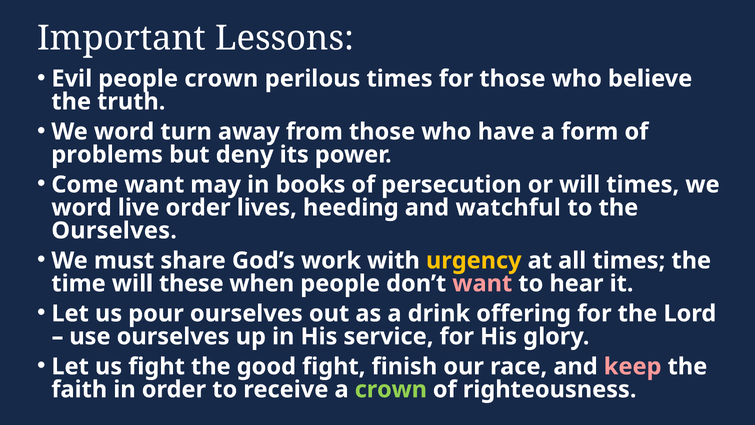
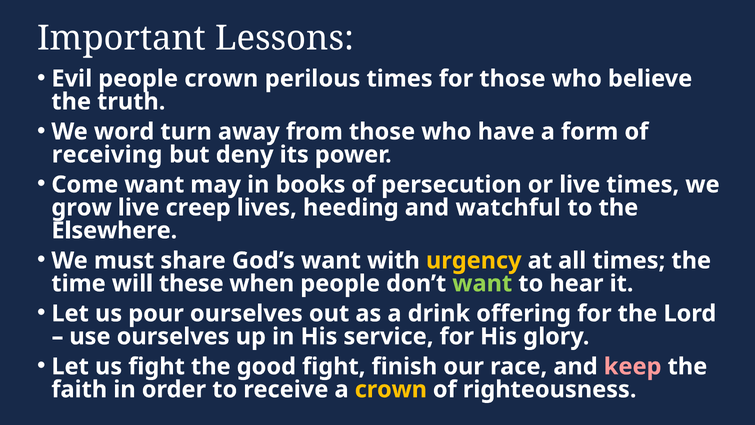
problems: problems -> receiving
or will: will -> live
word at (82, 207): word -> grow
live order: order -> creep
Ourselves at (114, 230): Ourselves -> Elsewhere
God’s work: work -> want
want at (482, 283) colour: pink -> light green
crown at (391, 389) colour: light green -> yellow
